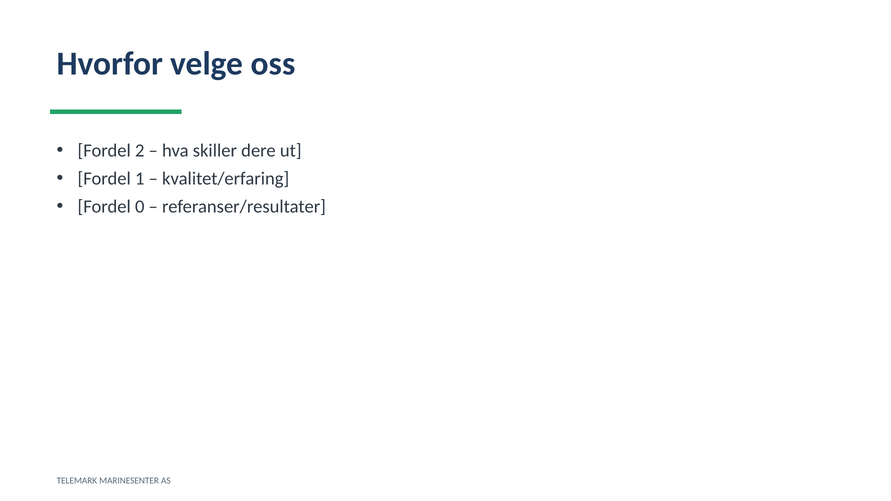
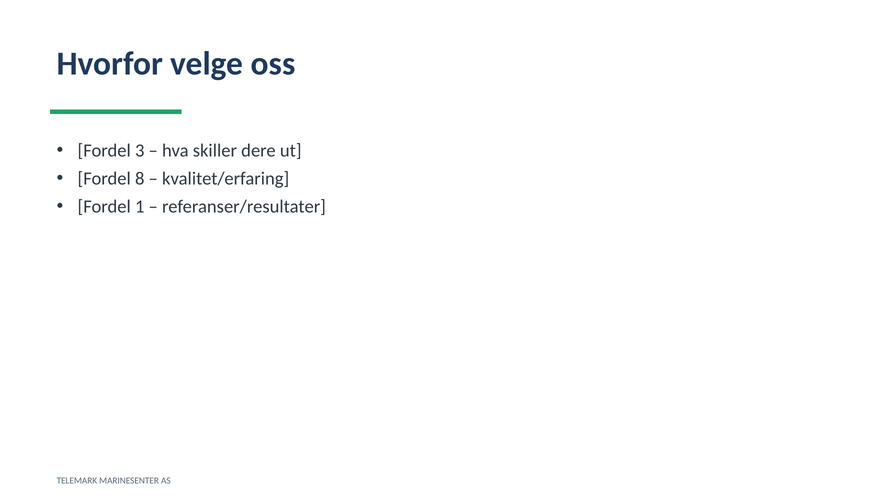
2: 2 -> 3
1: 1 -> 8
0: 0 -> 1
